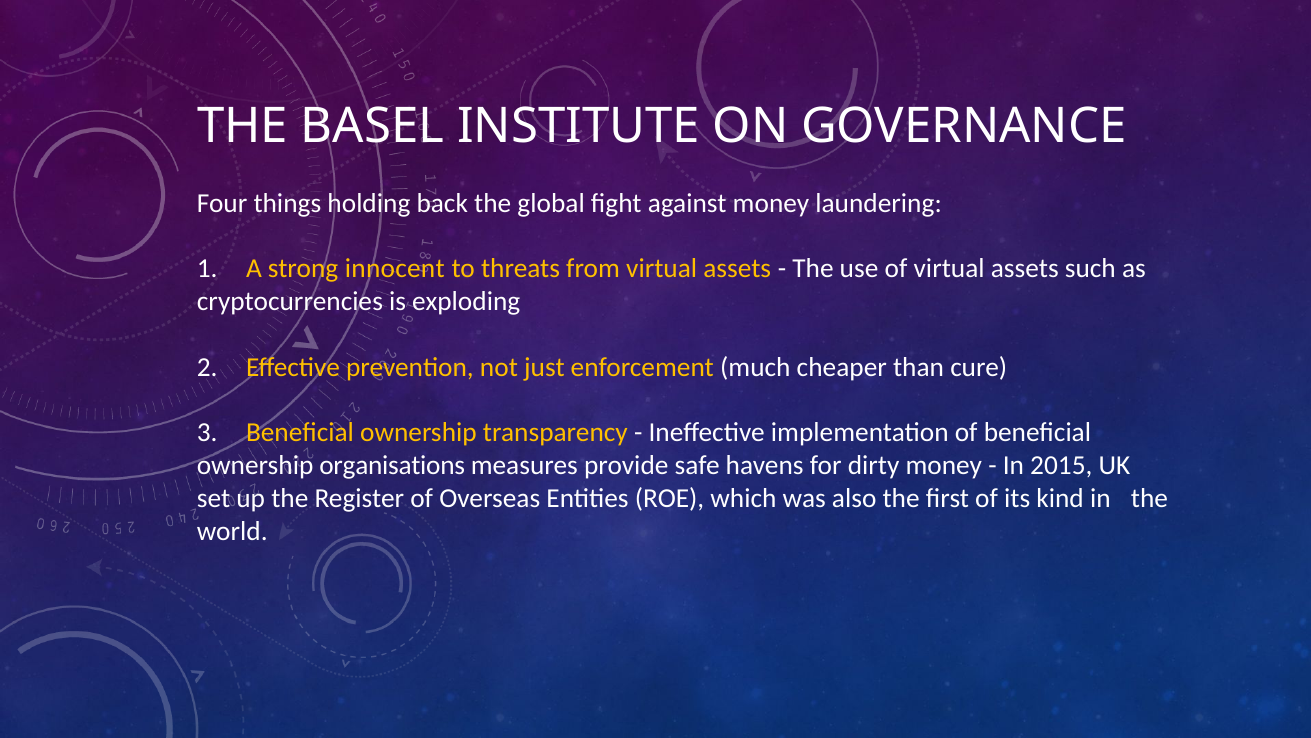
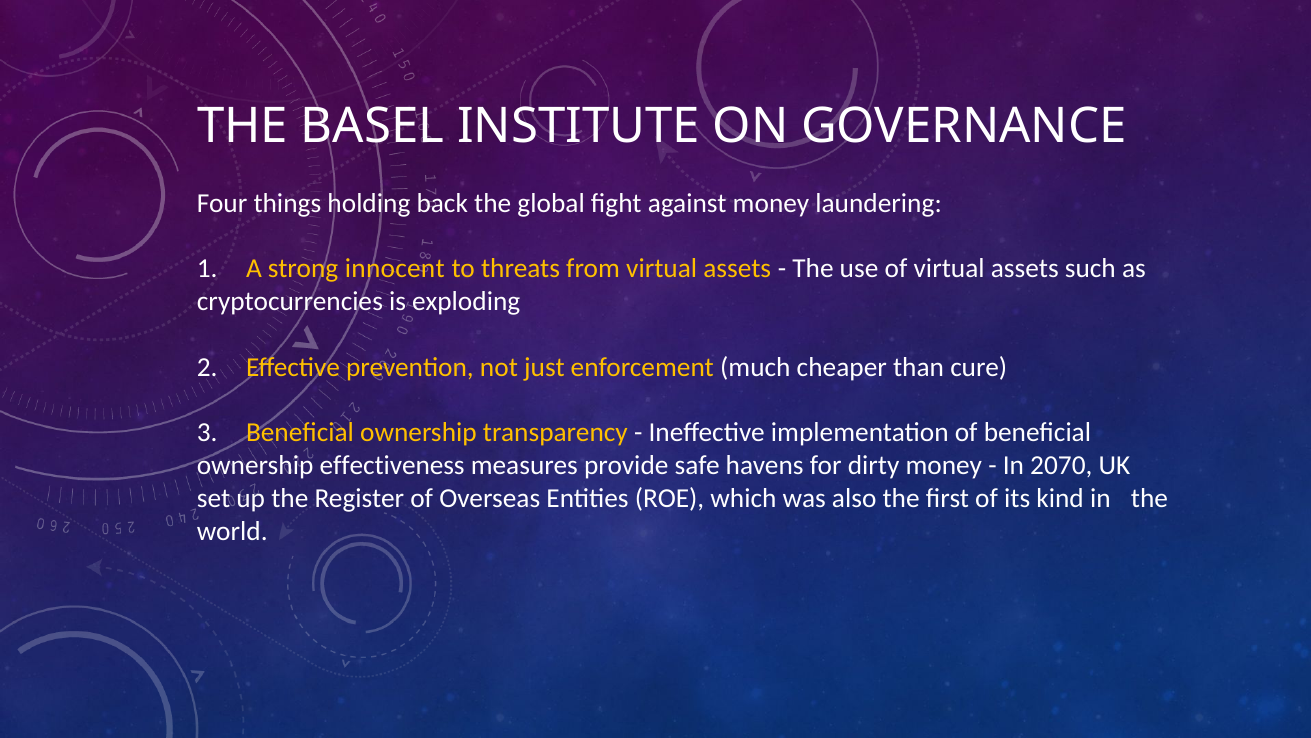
organisations: organisations -> effectiveness
2015: 2015 -> 2070
